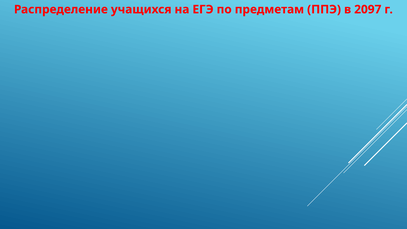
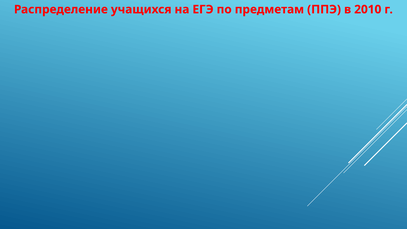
2097: 2097 -> 2010
